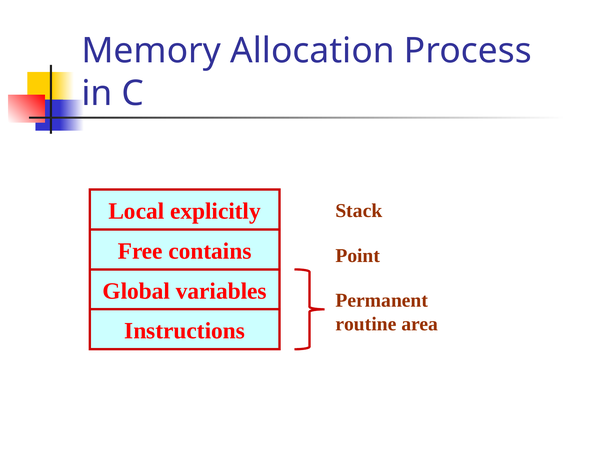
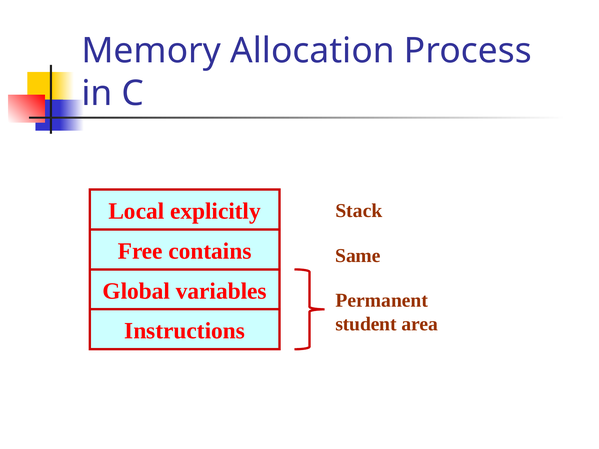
Point: Point -> Same
routine: routine -> student
